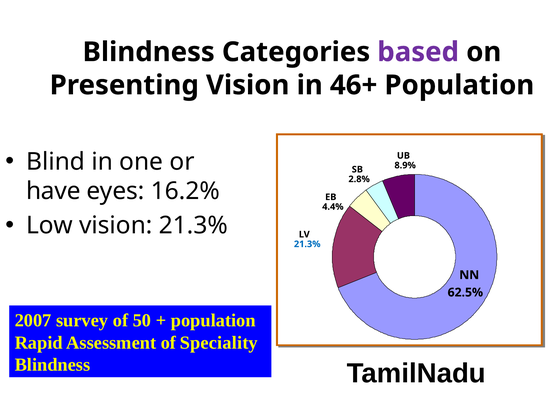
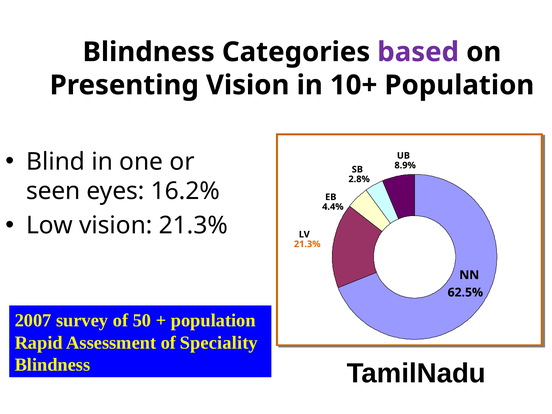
46+: 46+ -> 10+
have: have -> seen
21.3% at (307, 244) colour: blue -> orange
